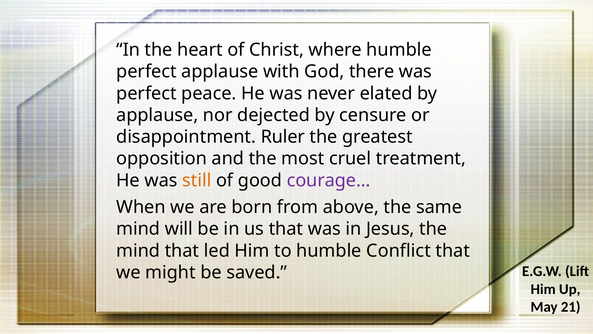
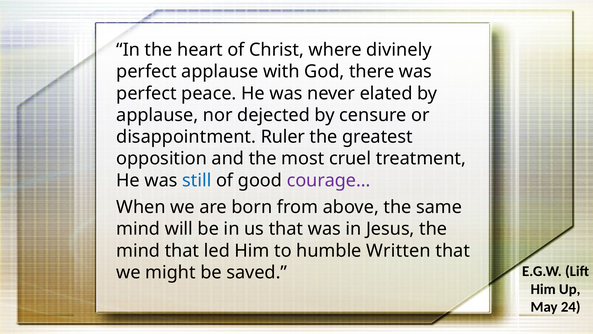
where humble: humble -> divinely
still colour: orange -> blue
Conflict: Conflict -> Written
21: 21 -> 24
